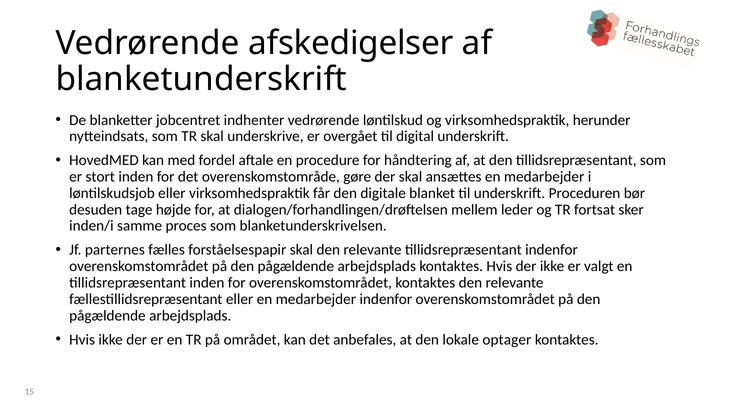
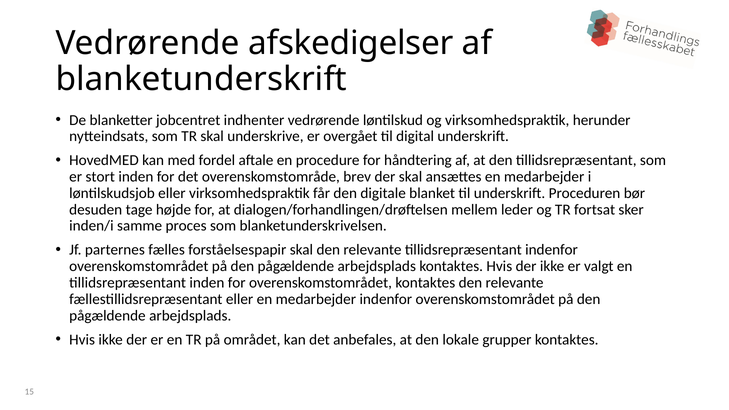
gøre: gøre -> brev
optager: optager -> grupper
